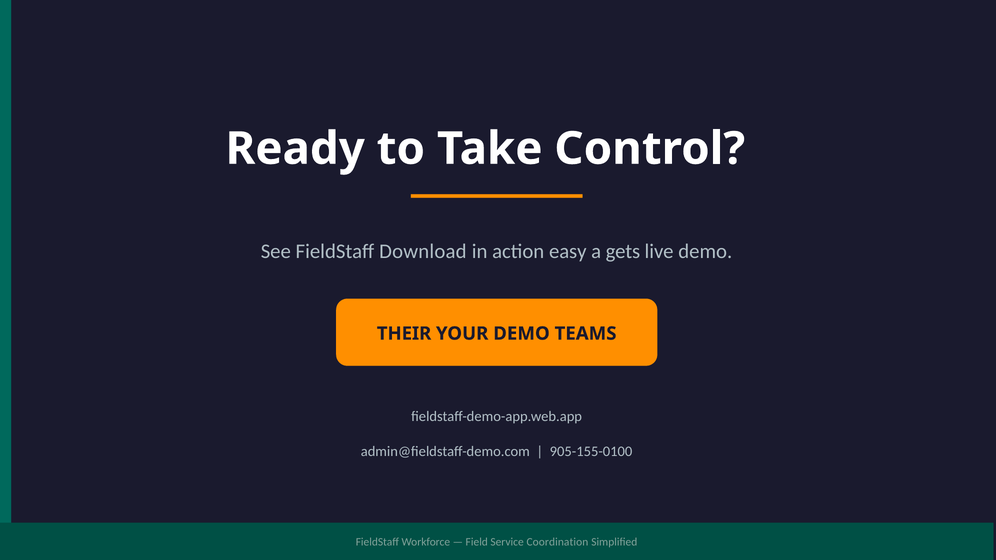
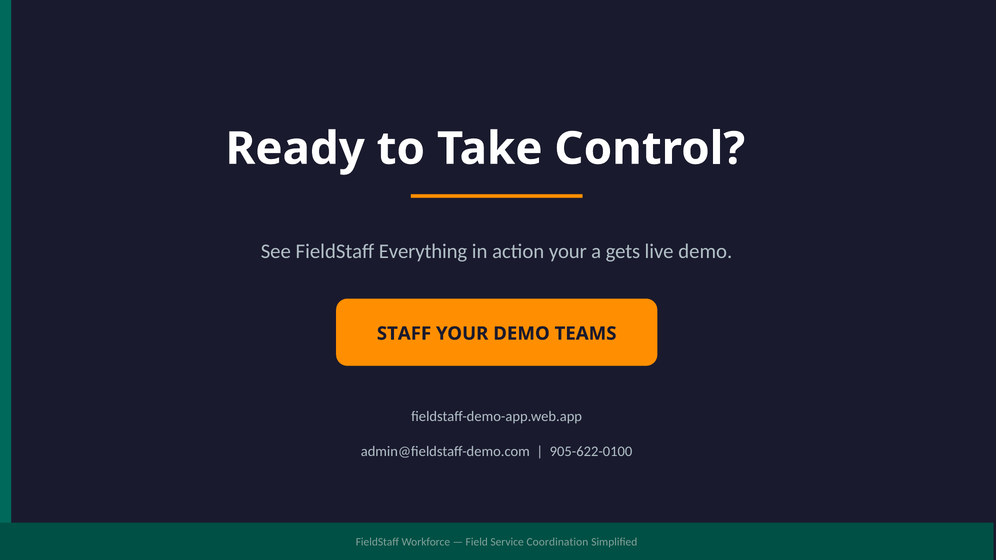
Download: Download -> Everything
action easy: easy -> your
THEIR: THEIR -> STAFF
905-155-0100: 905-155-0100 -> 905-622-0100
